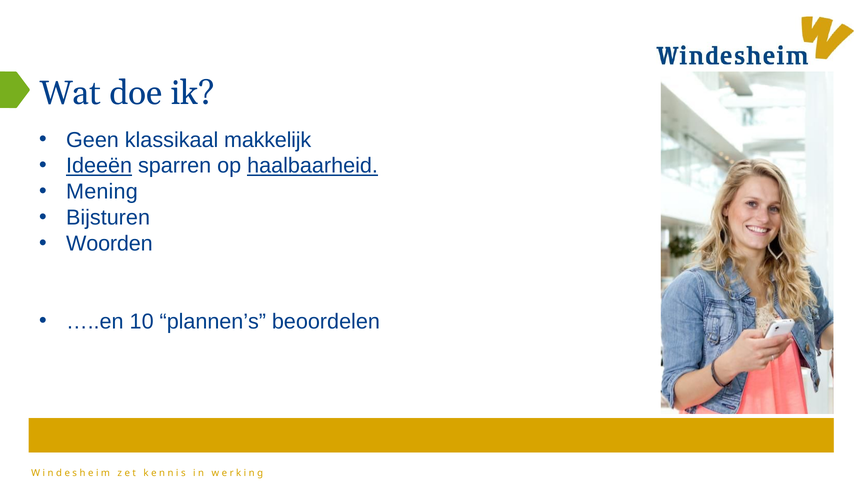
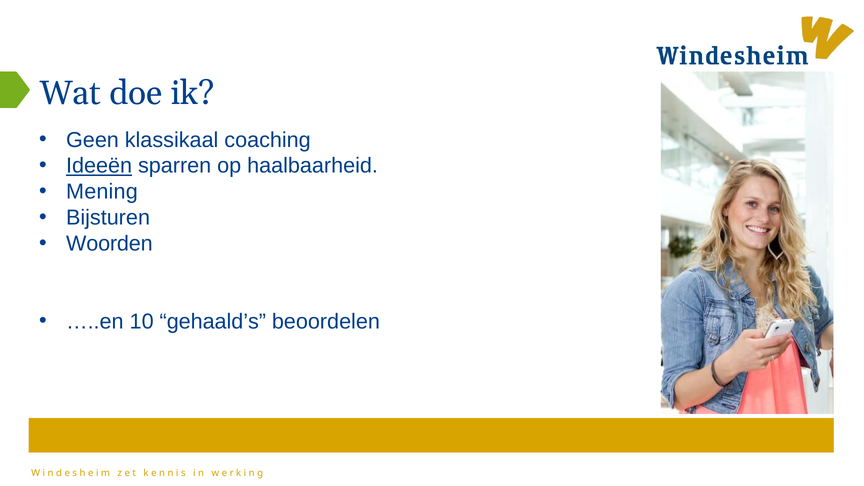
makkelijk: makkelijk -> coaching
haalbaarheid underline: present -> none
plannen’s: plannen’s -> gehaald’s
